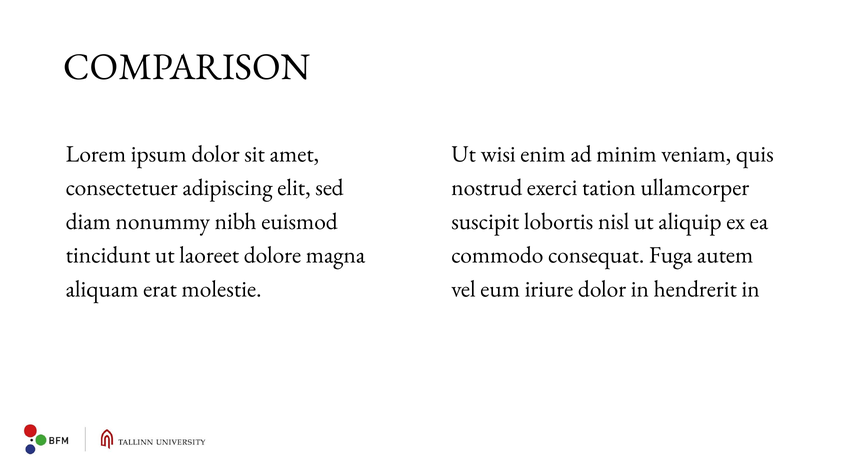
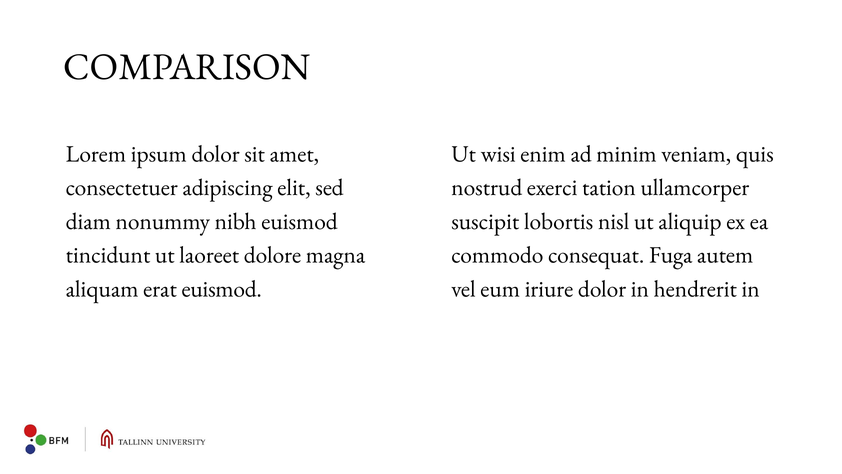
erat molestie: molestie -> euismod
